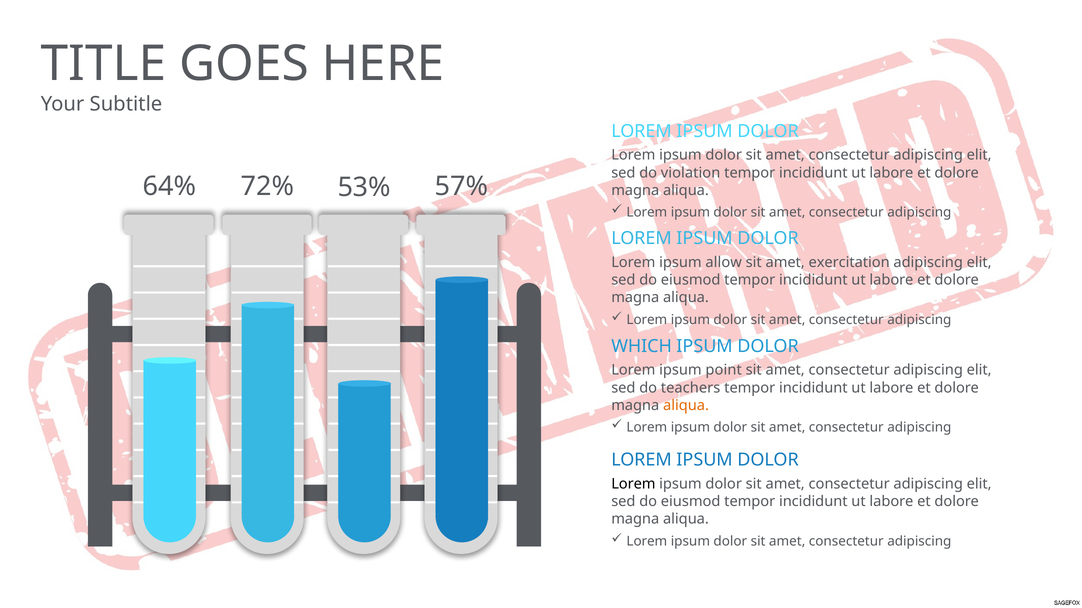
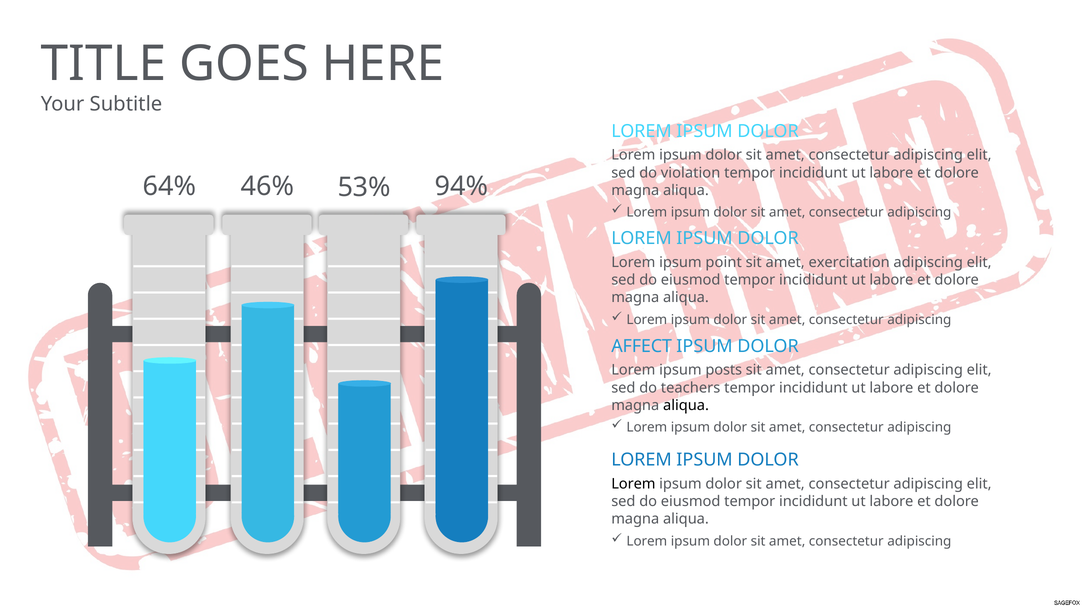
72%: 72% -> 46%
57%: 57% -> 94%
allow: allow -> point
WHICH: WHICH -> AFFECT
point: point -> posts
aliqua at (686, 406) colour: orange -> black
